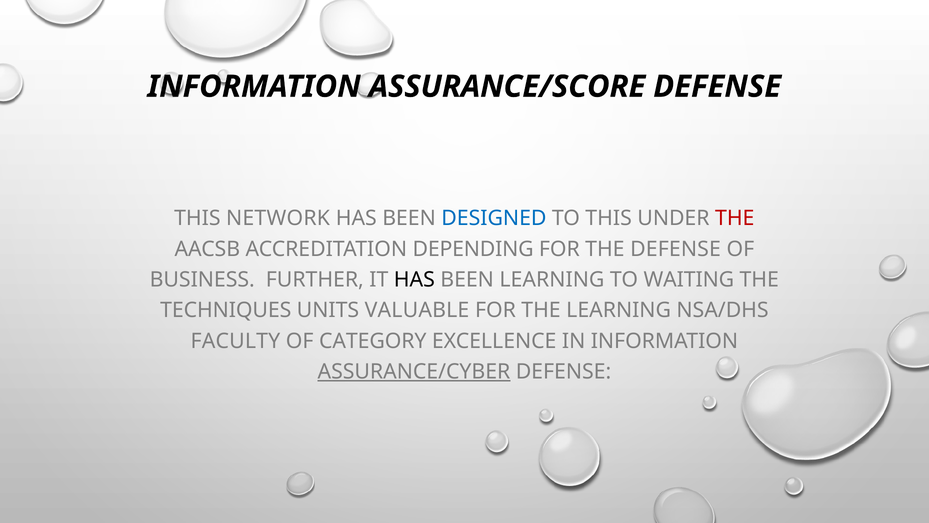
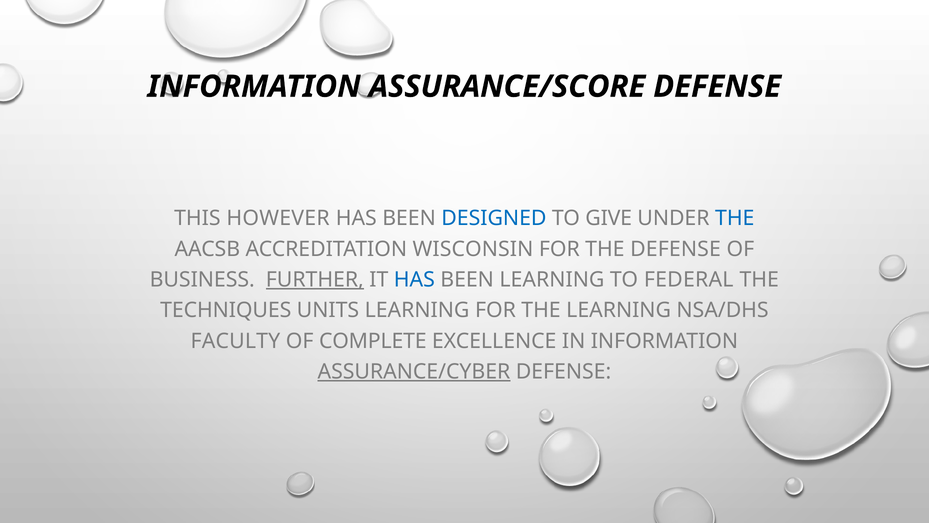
NETWORK: NETWORK -> HOWEVER
TO THIS: THIS -> GIVE
THE at (735, 218) colour: red -> blue
DEPENDING: DEPENDING -> WISCONSIN
FURTHER underline: none -> present
HAS at (414, 279) colour: black -> blue
WAITING: WAITING -> FEDERAL
UNITS VALUABLE: VALUABLE -> LEARNING
CATEGORY: CATEGORY -> COMPLETE
